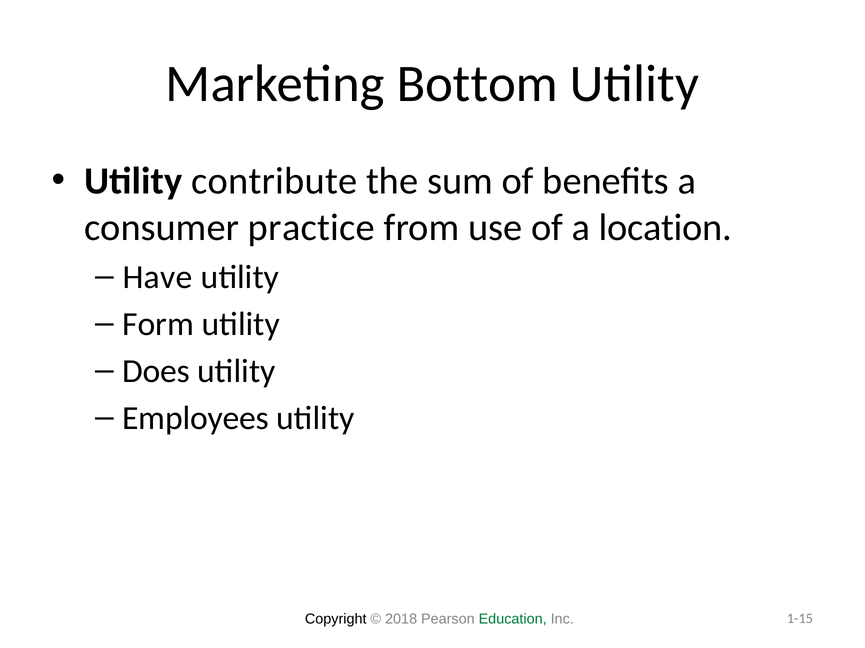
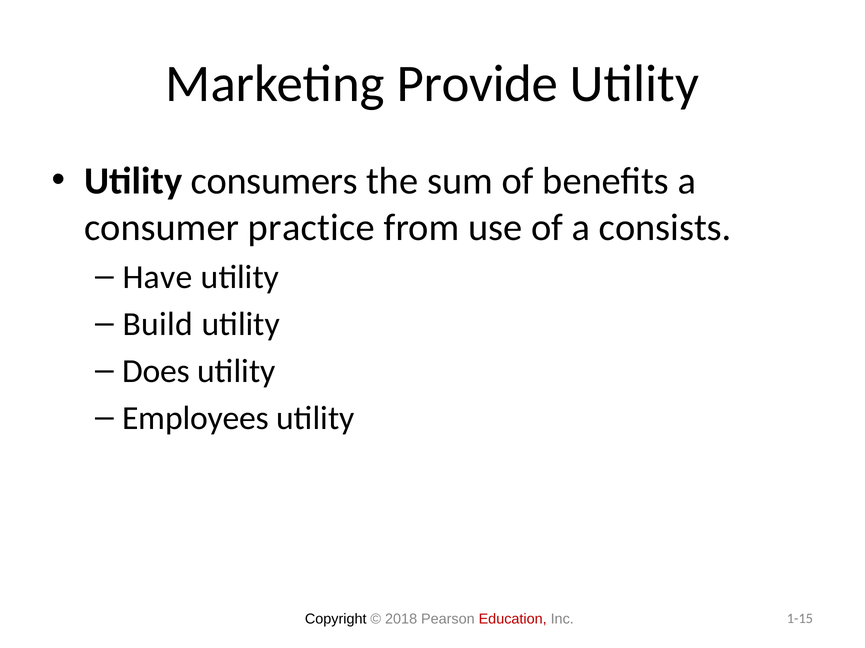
Bottom: Bottom -> Provide
contribute: contribute -> consumers
location: location -> consists
Form: Form -> Build
Education colour: green -> red
